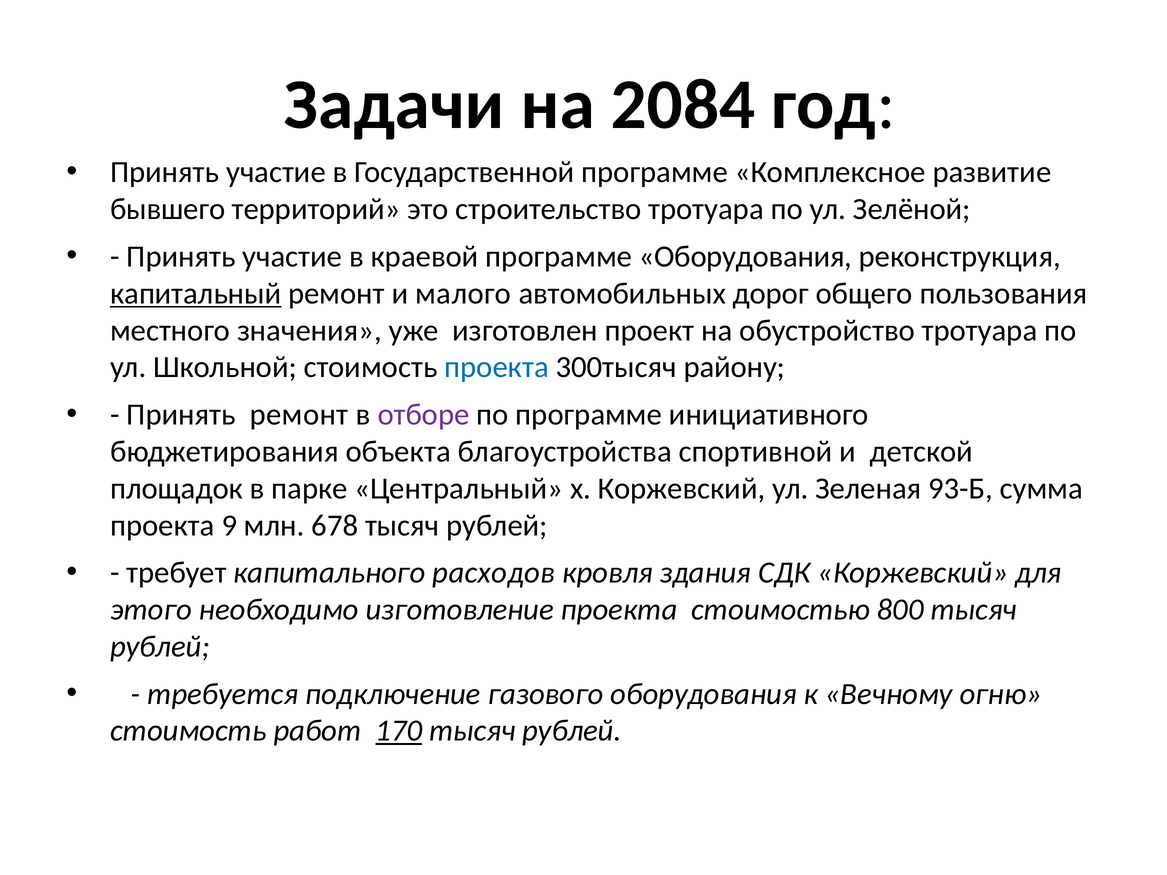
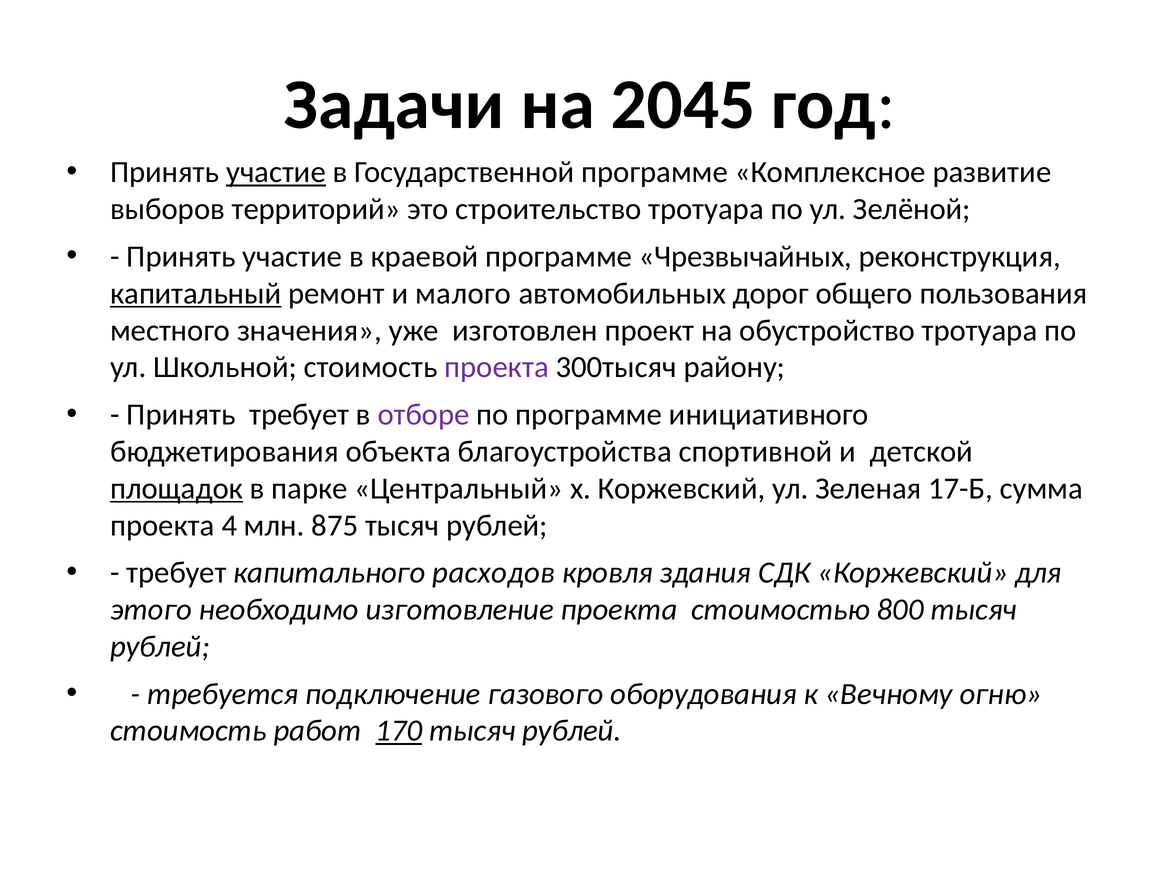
2084: 2084 -> 2045
участие at (276, 172) underline: none -> present
бывшего: бывшего -> выборов
программе Оборудования: Оборудования -> Чрезвычайных
проекта at (497, 367) colour: blue -> purple
Принять ремонт: ремонт -> требует
площадок underline: none -> present
93-Б: 93-Б -> 17-Б
9: 9 -> 4
678: 678 -> 875
